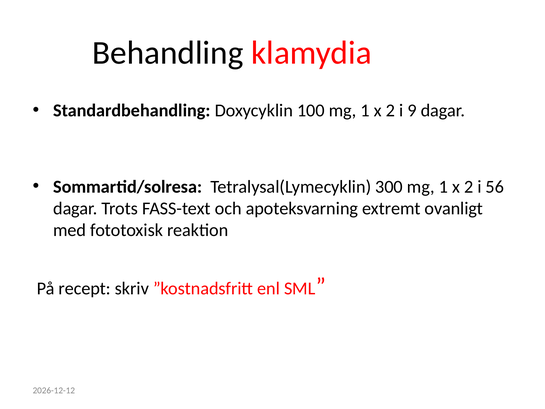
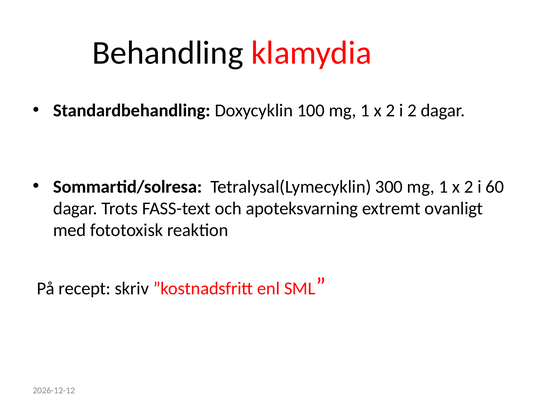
i 9: 9 -> 2
56: 56 -> 60
